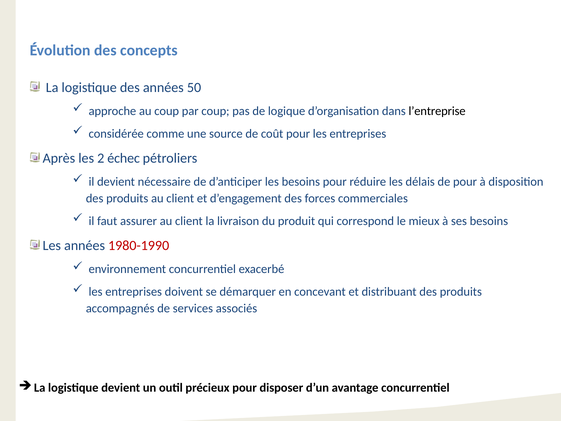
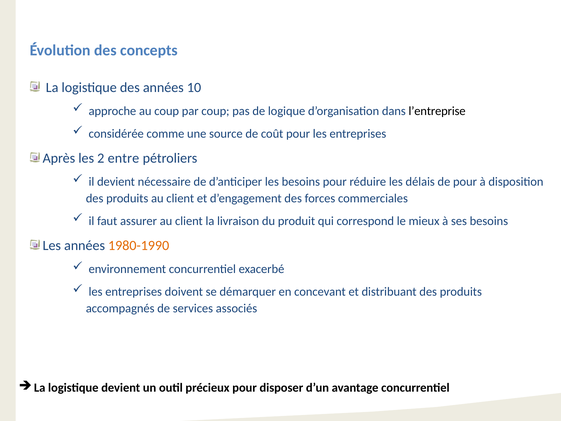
50: 50 -> 10
échec: échec -> entre
1980-1990 colour: red -> orange
